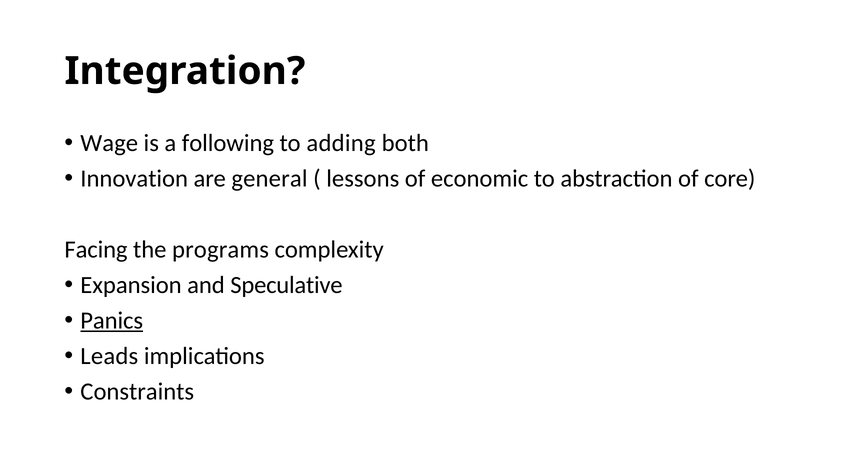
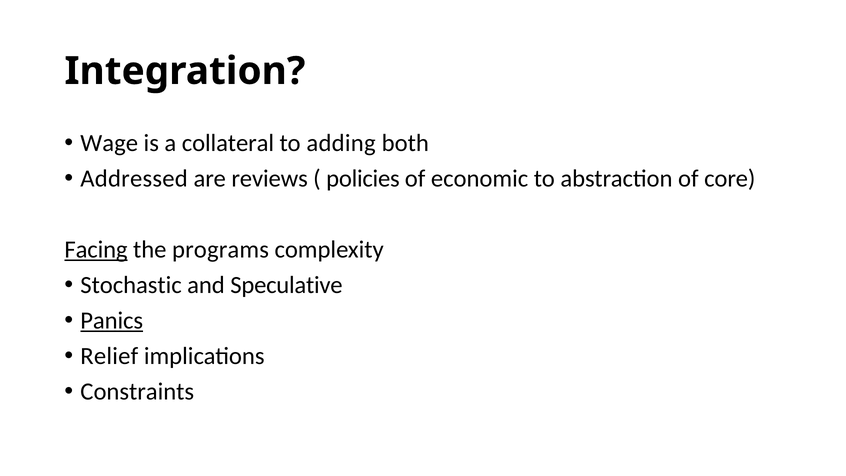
following: following -> collateral
Innovation: Innovation -> Addressed
general: general -> reviews
lessons: lessons -> policies
Facing underline: none -> present
Expansion: Expansion -> Stochastic
Leads: Leads -> Relief
